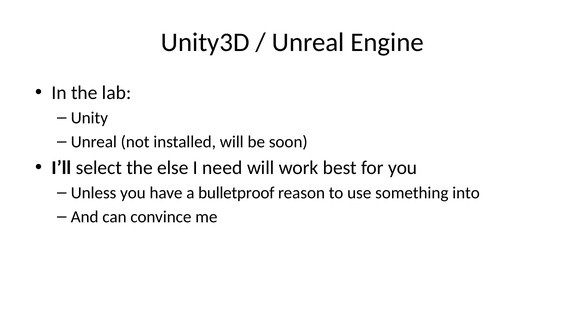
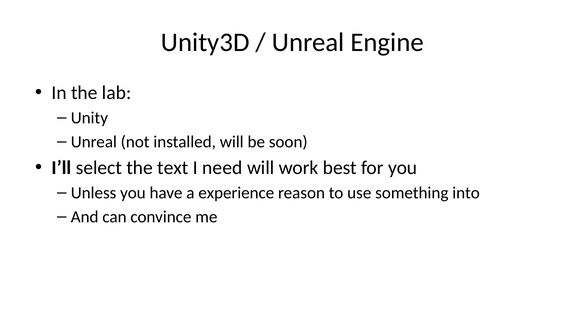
else: else -> text
bulletproof: bulletproof -> experience
